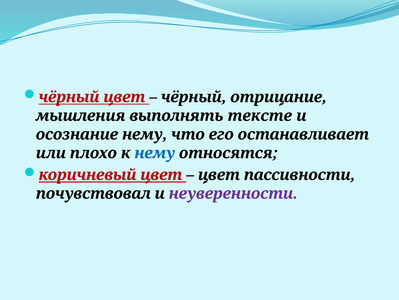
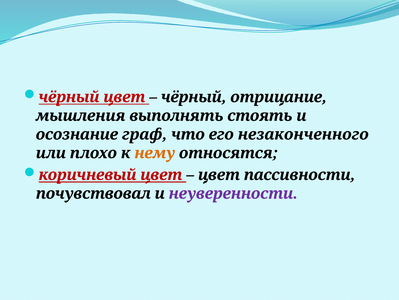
тексте: тексте -> стоять
осознание нему: нему -> граф
останавливает: останавливает -> незаконченного
нему at (155, 153) colour: blue -> orange
